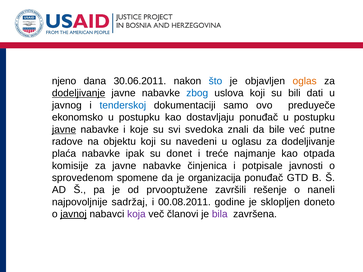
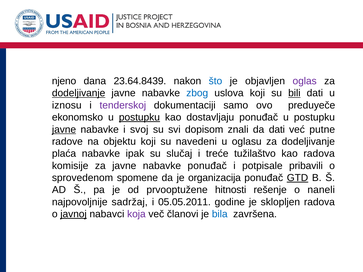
30.06.2011: 30.06.2011 -> 23.64.8439
oglas colour: orange -> purple
bili underline: none -> present
javnog: javnog -> iznosu
tenderskoj colour: blue -> purple
postupku at (139, 117) underline: none -> present
koje: koje -> svoj
svedoka: svedoka -> dopisom
da bile: bile -> dati
donet: donet -> slučaj
najmanje: najmanje -> tužilaštvo
kao otpada: otpada -> radova
nabavke činjenica: činjenica -> ponuđač
javnosti: javnosti -> pribavili
GTD underline: none -> present
završili: završili -> hitnosti
00.08.2011: 00.08.2011 -> 05.05.2011
sklopljen doneto: doneto -> radova
bila colour: purple -> blue
